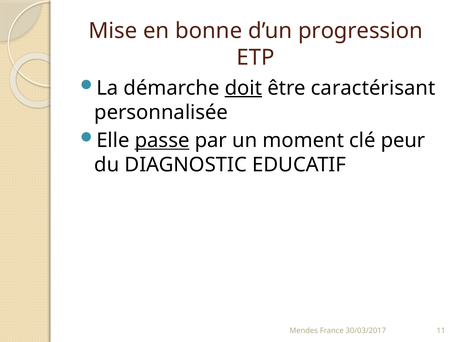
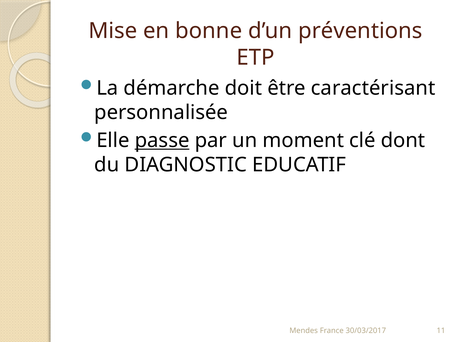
progression: progression -> préventions
doit underline: present -> none
peur: peur -> dont
